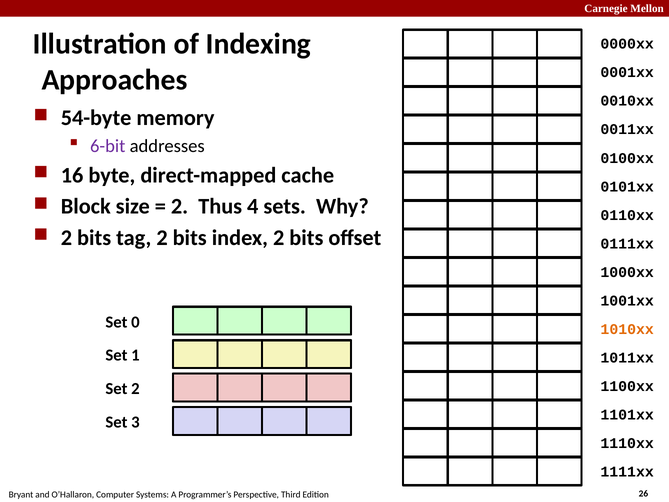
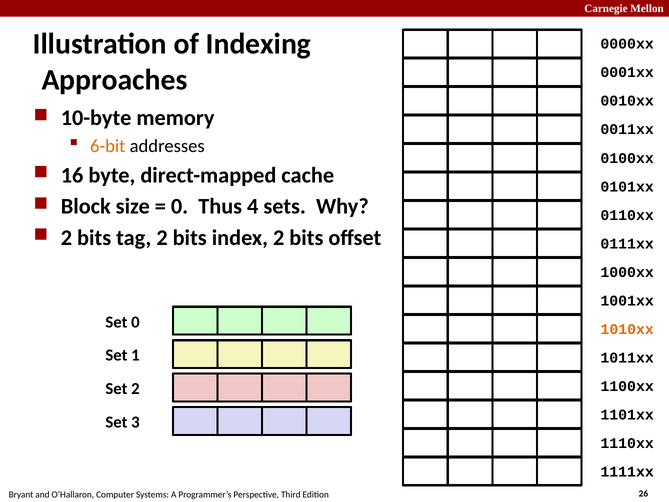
54-byte: 54-byte -> 10-byte
6-bit colour: purple -> orange
2 at (180, 206): 2 -> 0
